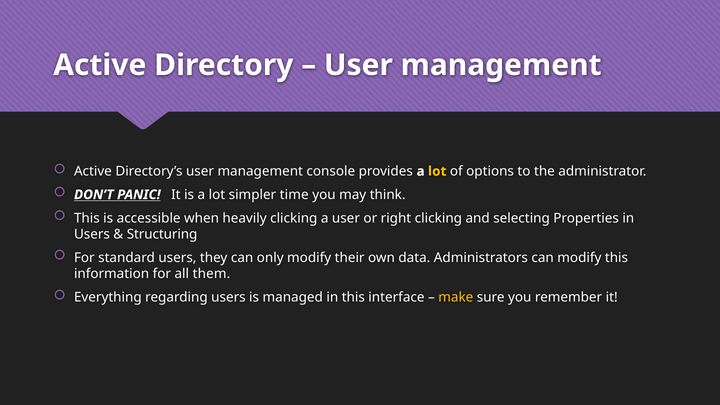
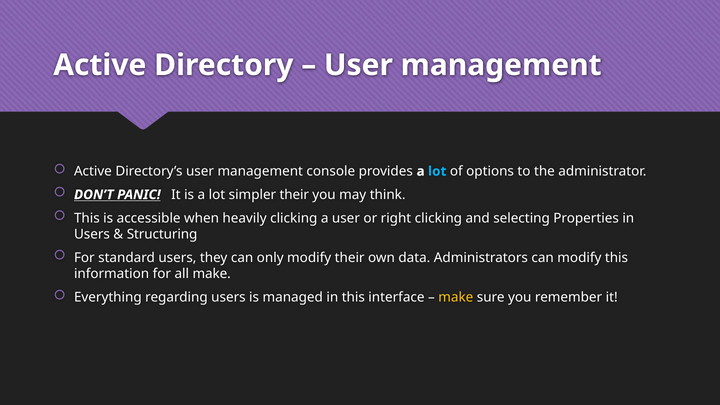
lot at (437, 171) colour: yellow -> light blue
simpler time: time -> their
all them: them -> make
